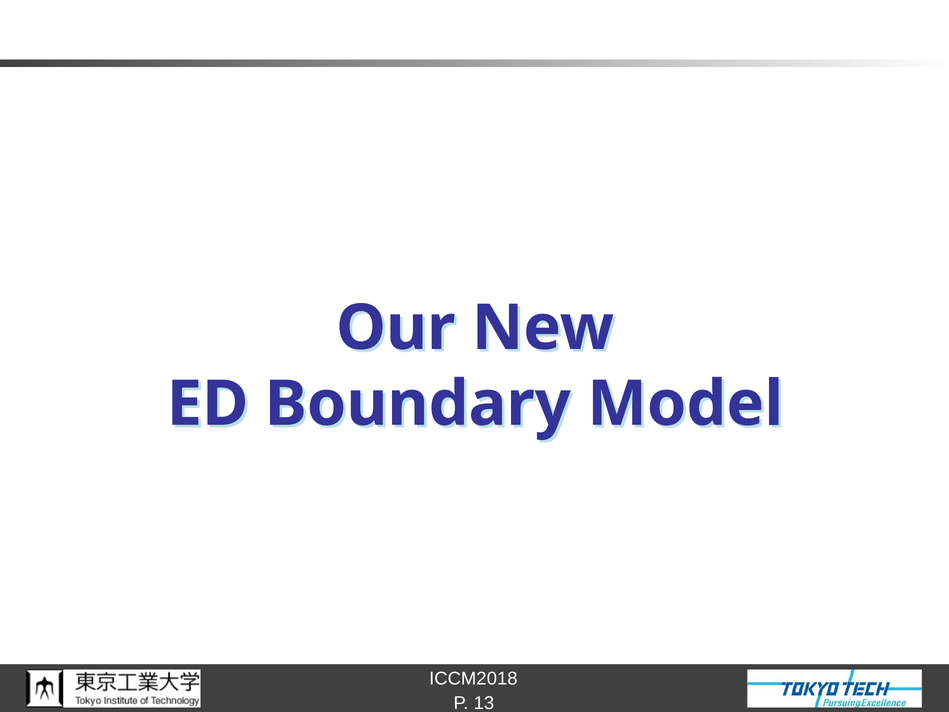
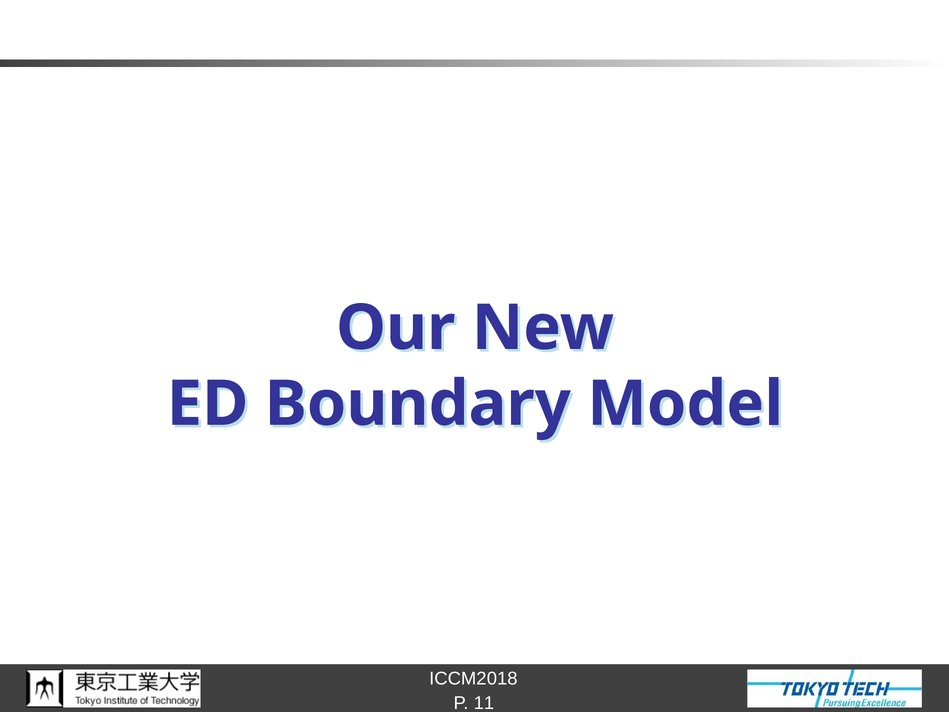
13: 13 -> 11
